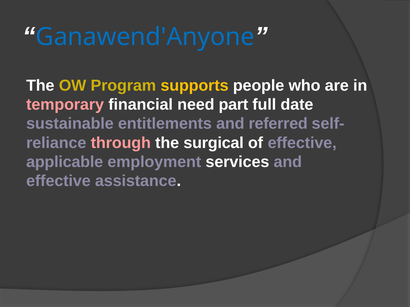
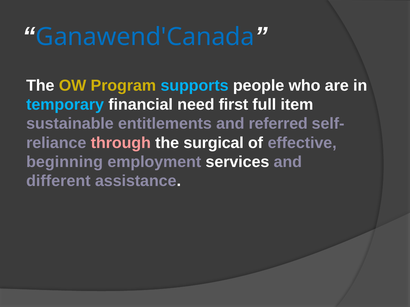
Ganawend'Anyone: Ganawend'Anyone -> Ganawend'Canada
supports colour: yellow -> light blue
temporary colour: pink -> light blue
part: part -> first
date: date -> item
applicable: applicable -> beginning
effective at (58, 181): effective -> different
